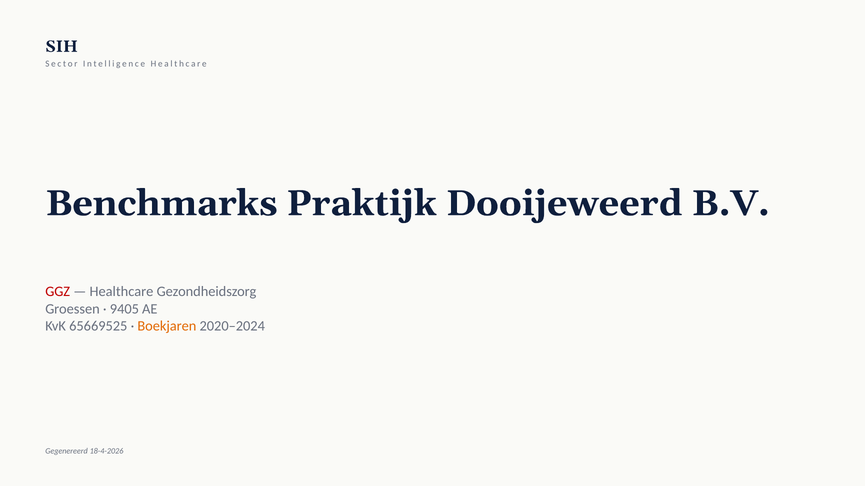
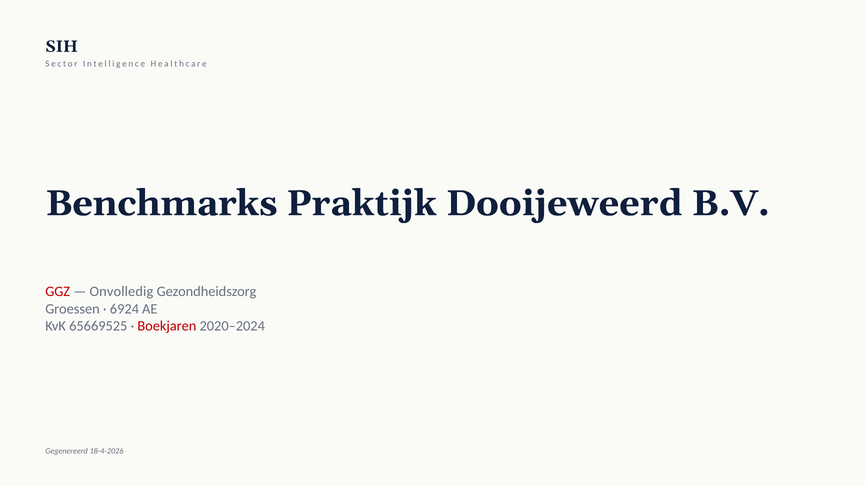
Healthcare at (121, 292): Healthcare -> Onvolledig
9405: 9405 -> 6924
Boekjaren colour: orange -> red
